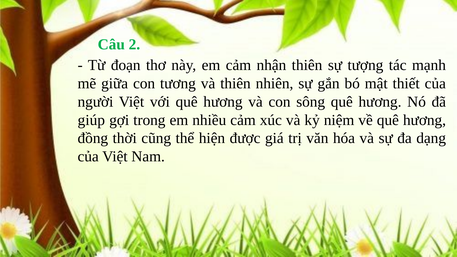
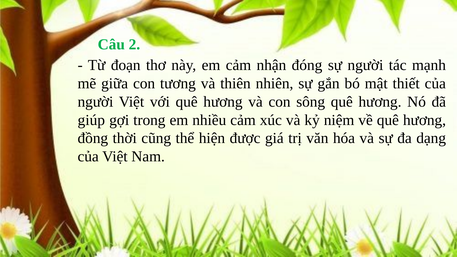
nhận thiên: thiên -> đóng
sự tượng: tượng -> người
